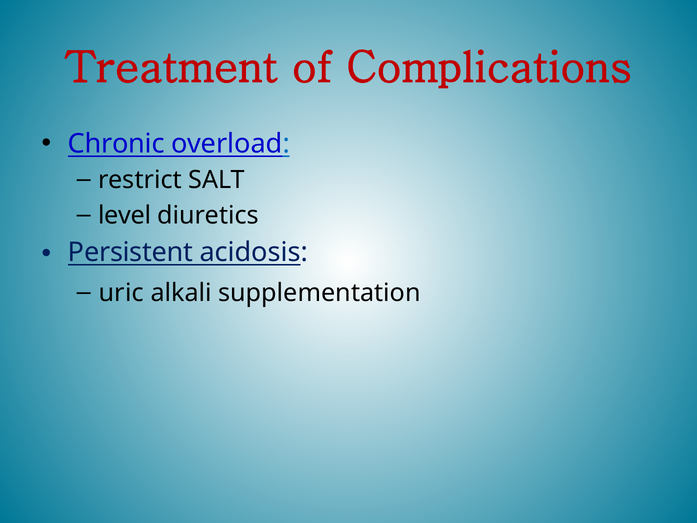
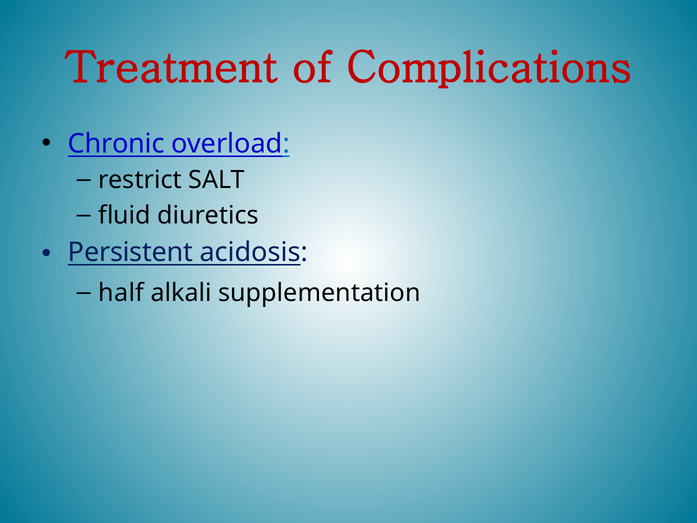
level: level -> fluid
uric: uric -> half
